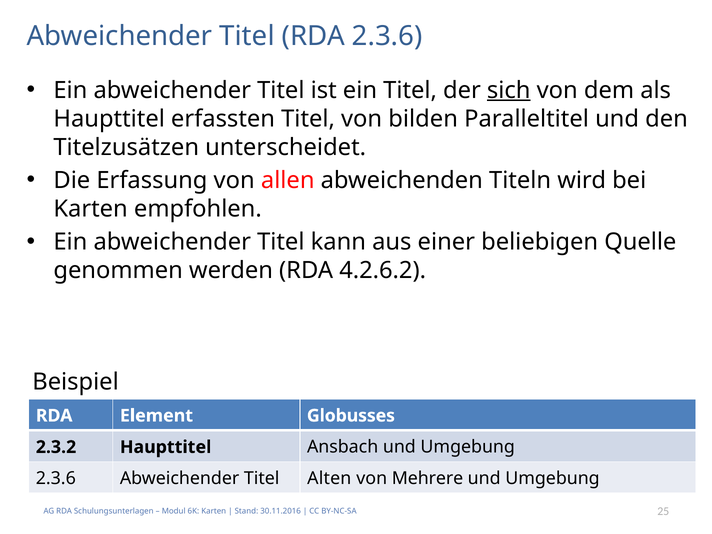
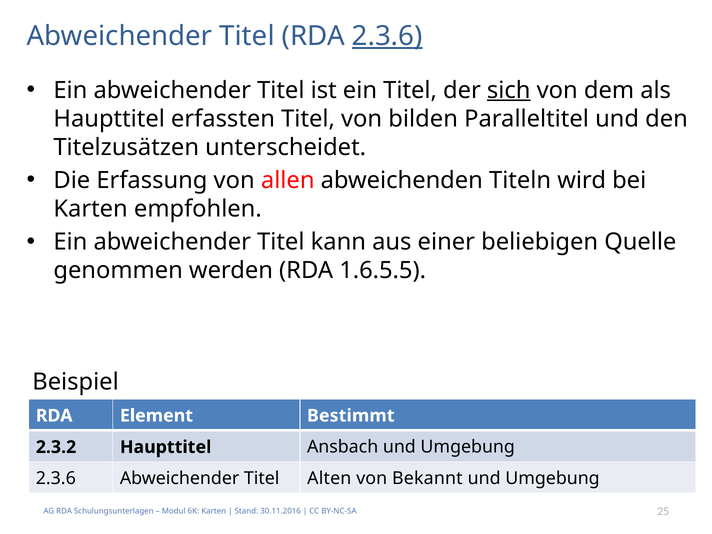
2.3.6 at (387, 36) underline: none -> present
4.2.6.2: 4.2.6.2 -> 1.6.5.5
Globusses: Globusses -> Bestimmt
Mehrere: Mehrere -> Bekannt
